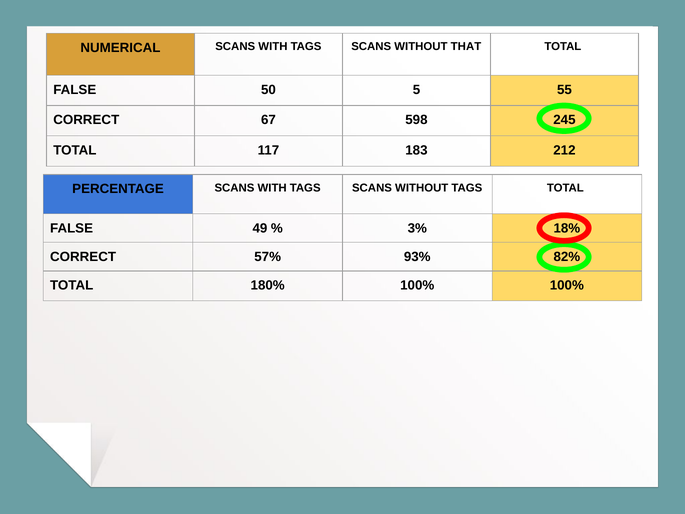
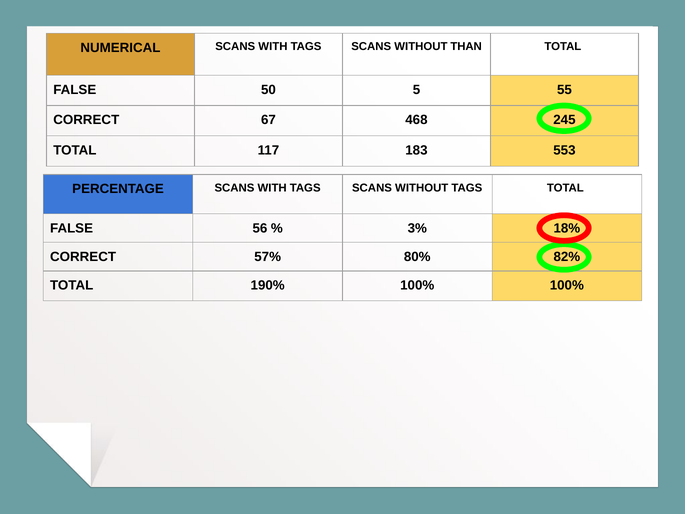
THAT: THAT -> THAN
598: 598 -> 468
212: 212 -> 553
49: 49 -> 56
93%: 93% -> 80%
180%: 180% -> 190%
